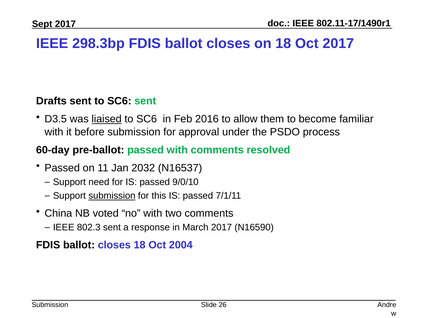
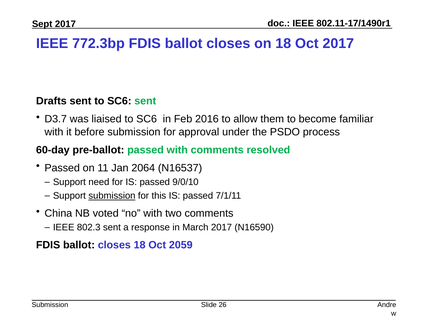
298.3bp: 298.3bp -> 772.3bp
D3.5: D3.5 -> D3.7
liaised underline: present -> none
2032: 2032 -> 2064
2004: 2004 -> 2059
